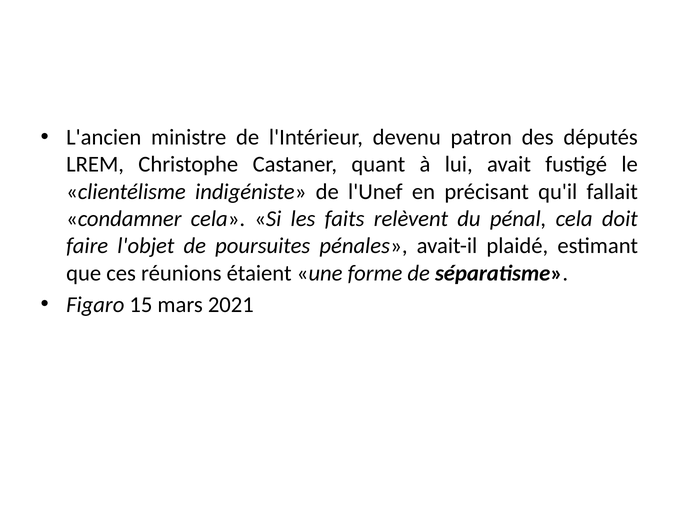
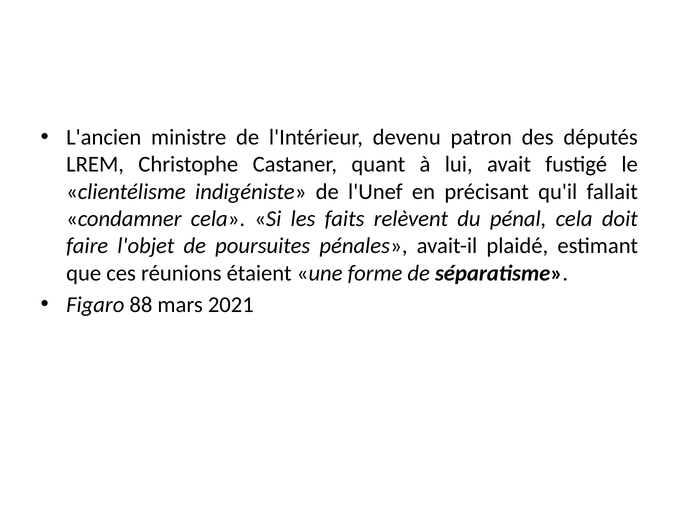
15: 15 -> 88
